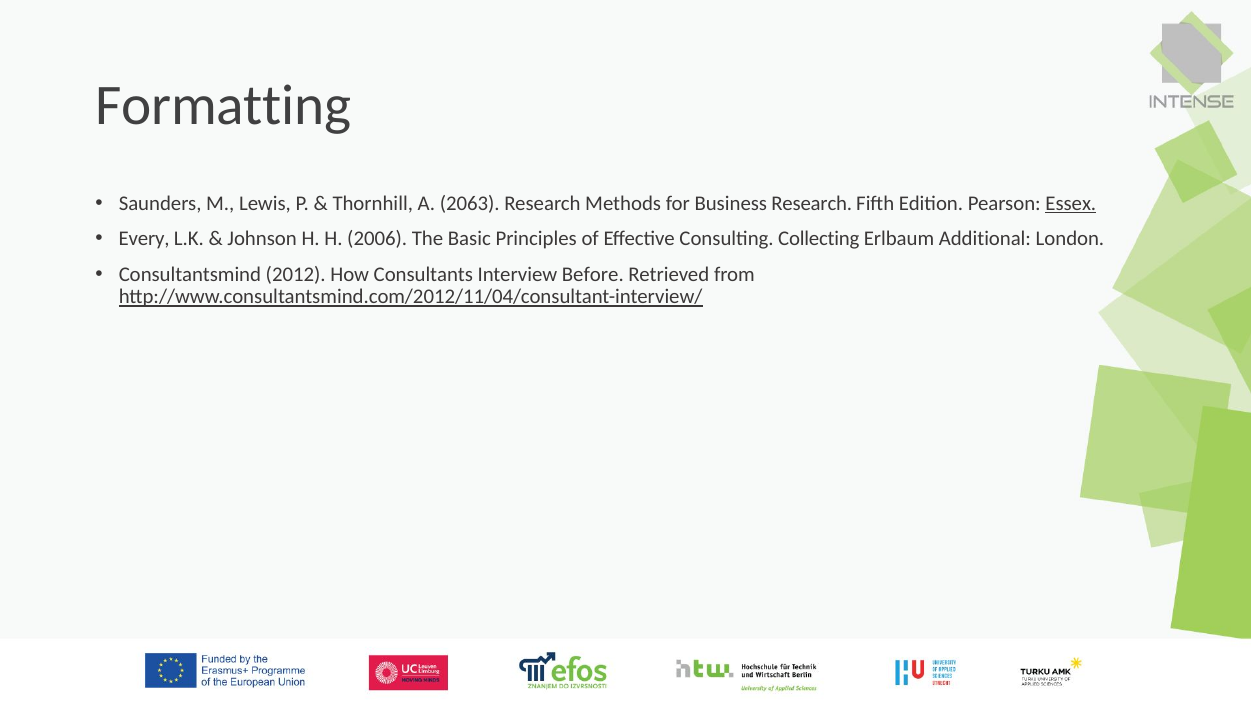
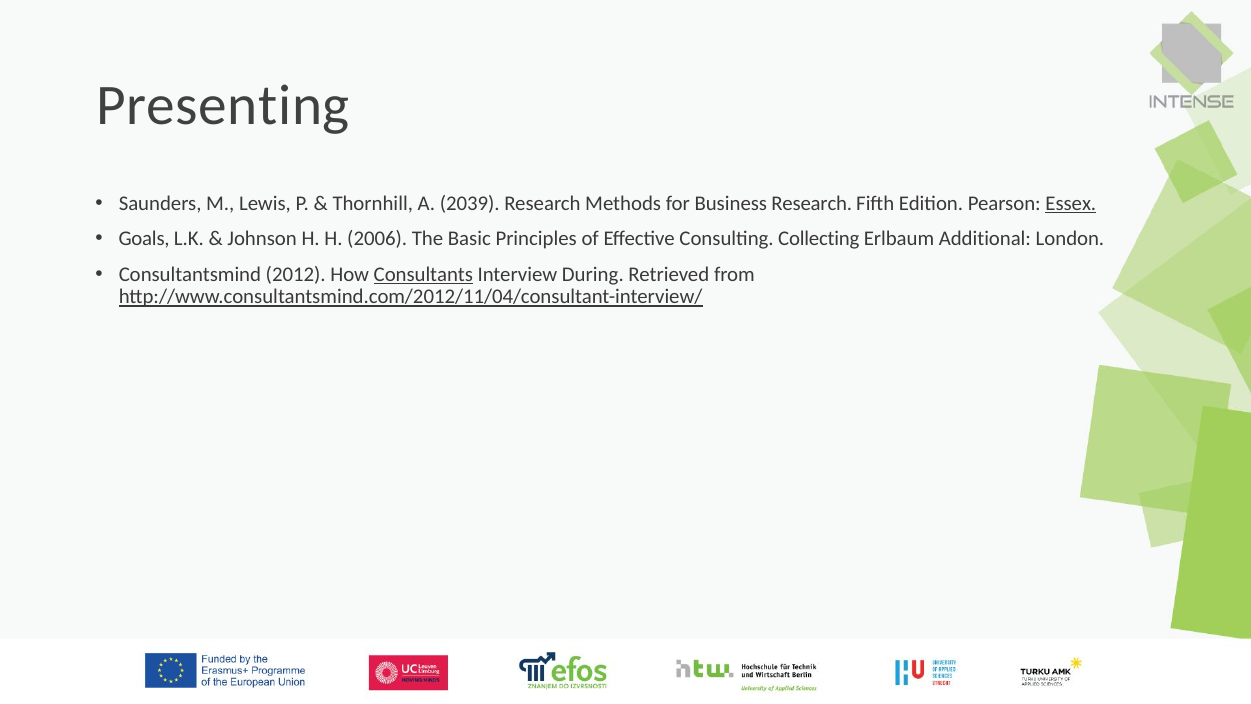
Formatting: Formatting -> Presenting
2063: 2063 -> 2039
Every: Every -> Goals
Consultants underline: none -> present
Before: Before -> During
